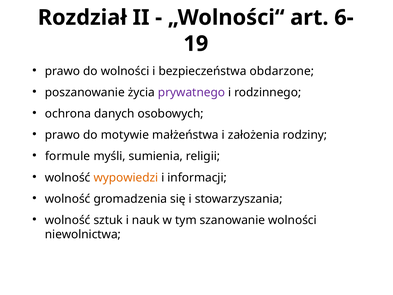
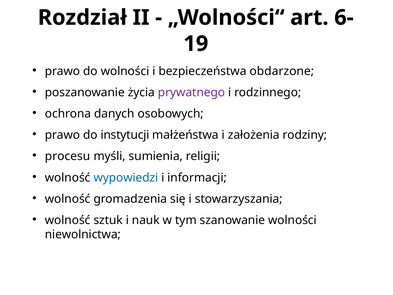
motywie: motywie -> instytucji
formule: formule -> procesu
wypowiedzi colour: orange -> blue
